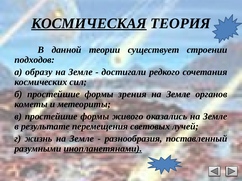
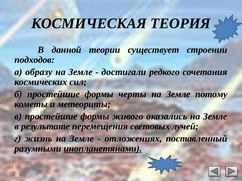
КОСМИЧЕСКАЯ underline: present -> none
зрения: зрения -> черты
органов: органов -> потому
разнообразия: разнообразия -> отложениях
